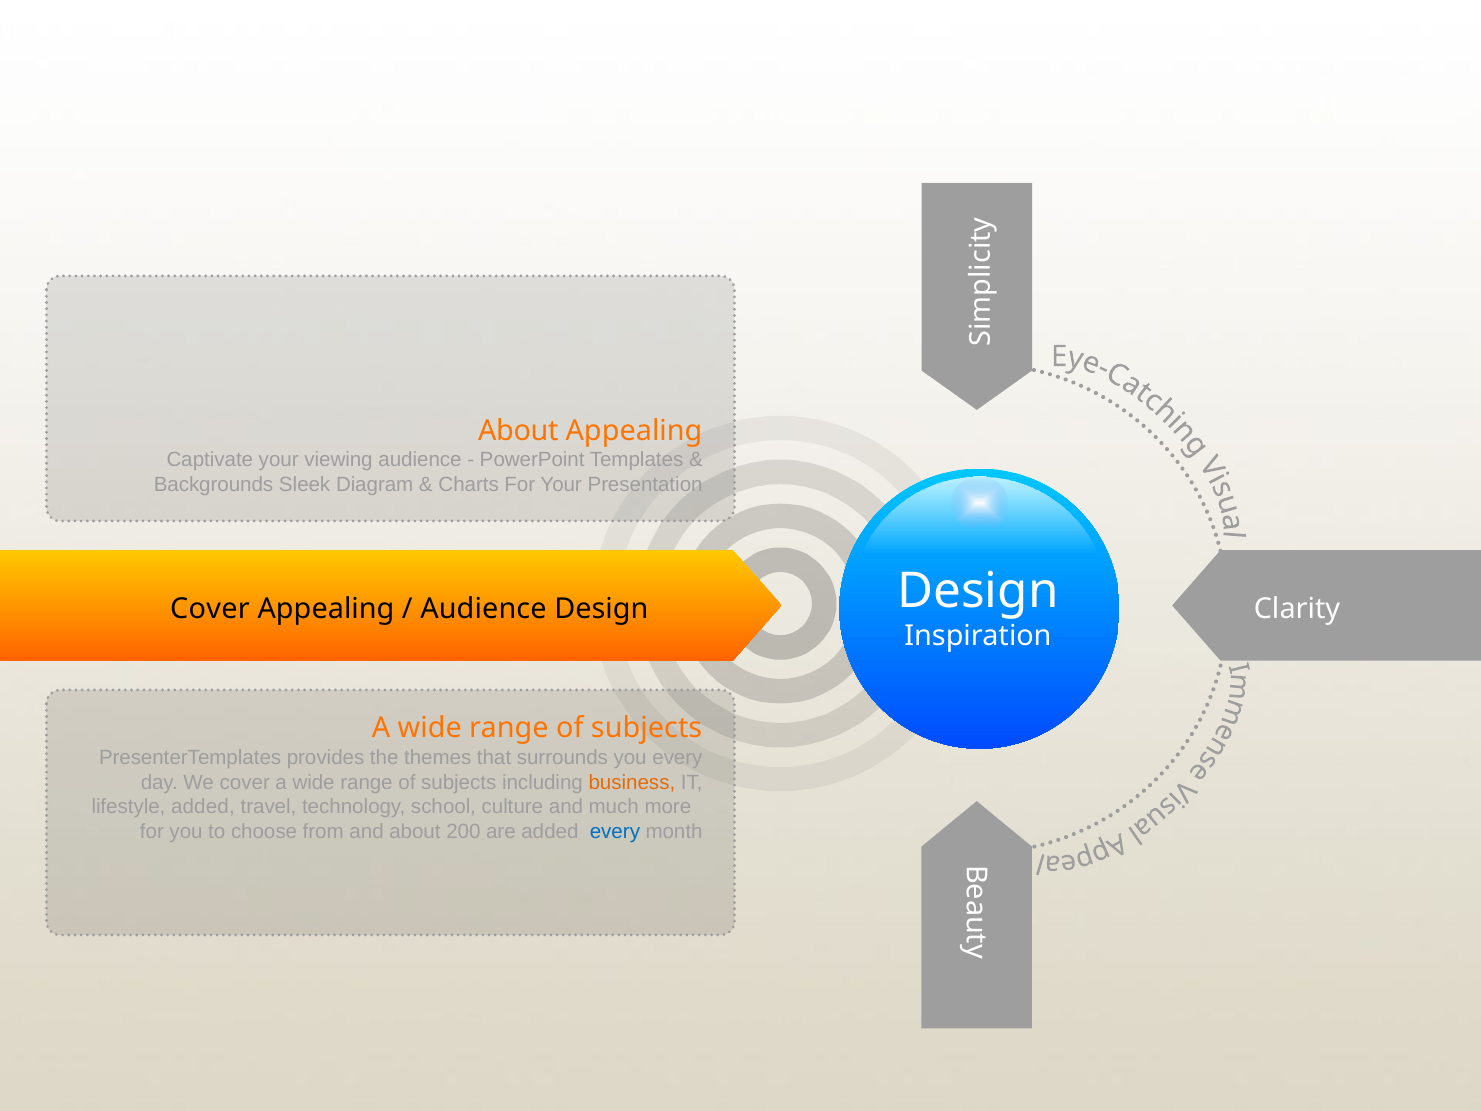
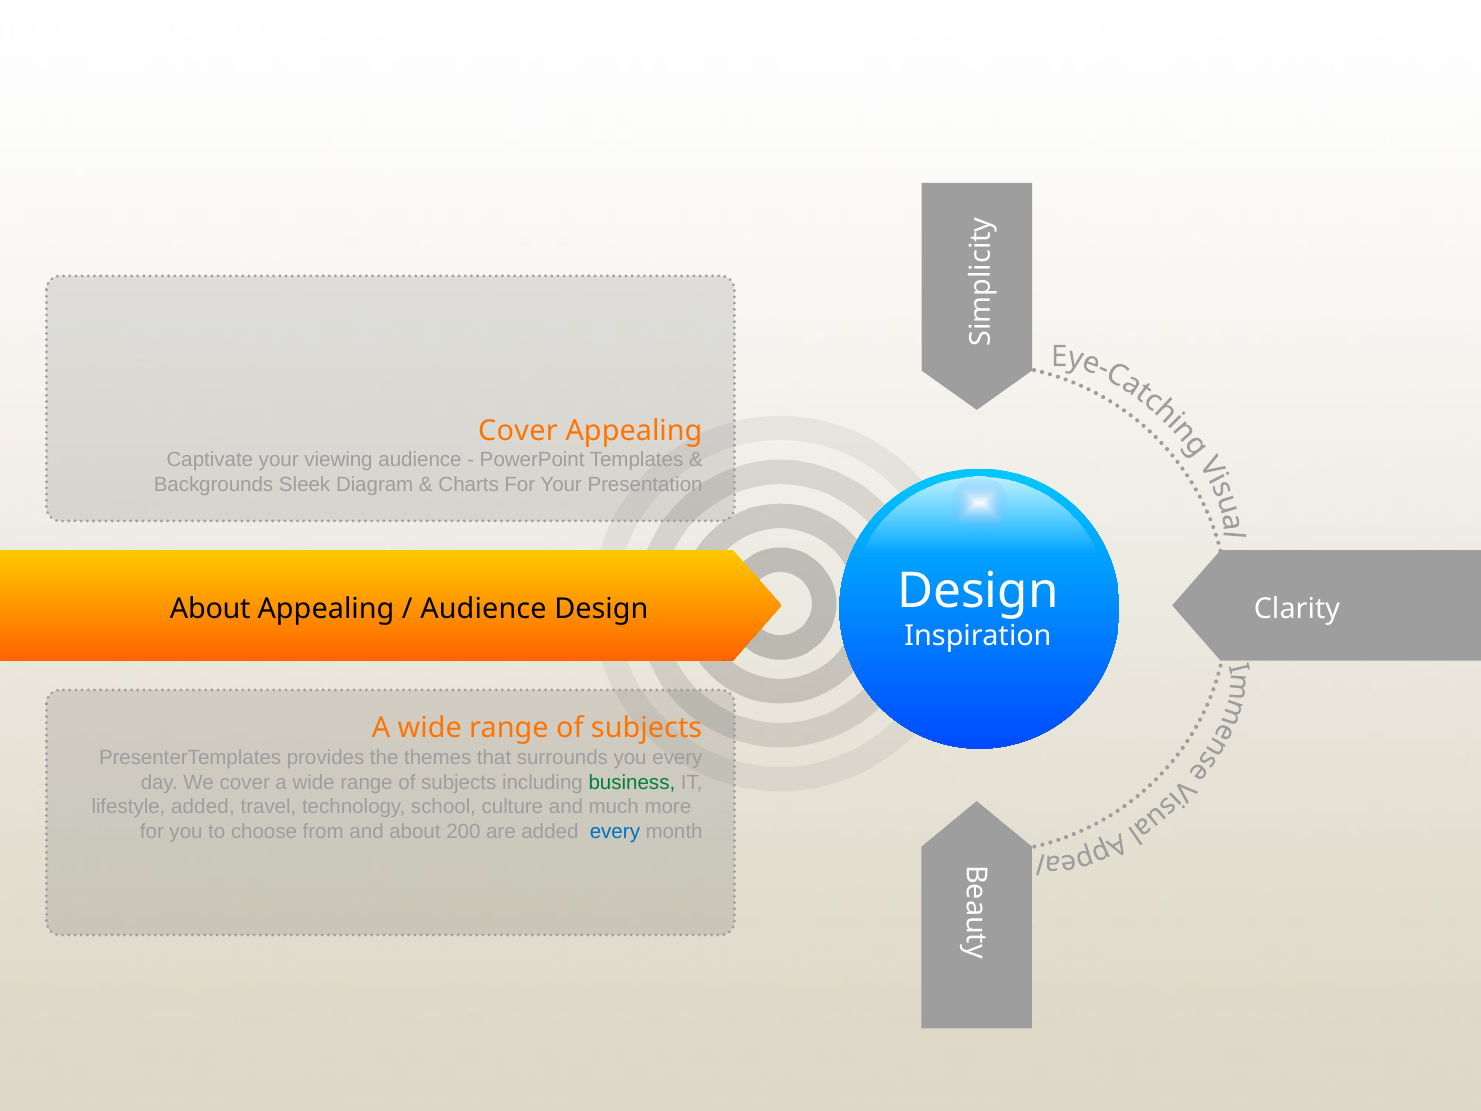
About at (518, 431): About -> Cover
Cover at (210, 609): Cover -> About
business colour: orange -> green
